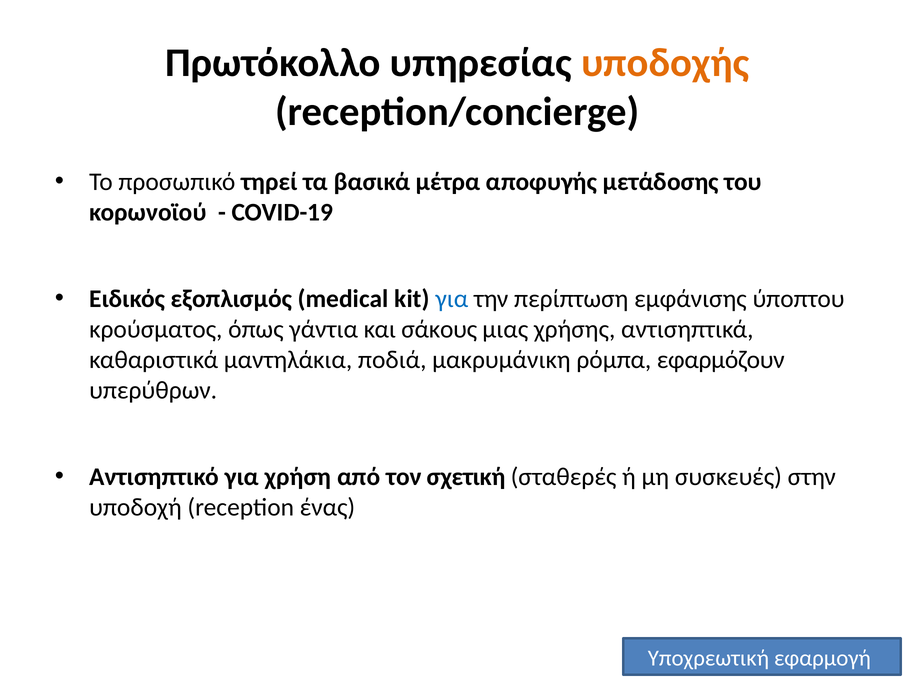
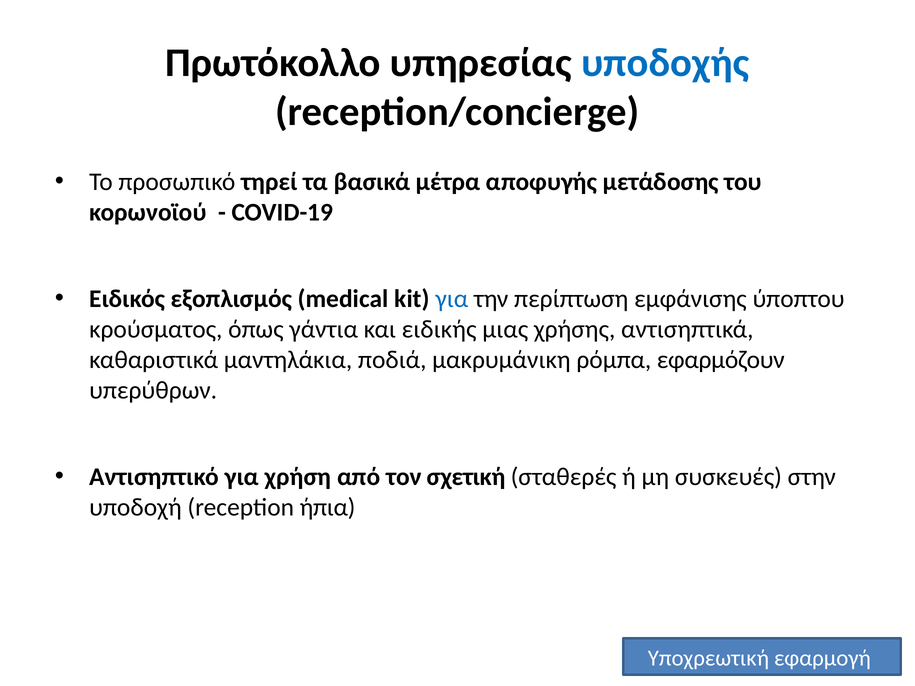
υποδοχής colour: orange -> blue
σάκους: σάκους -> ειδικής
ένας: ένας -> ήπια
